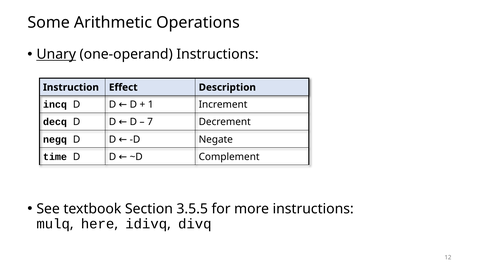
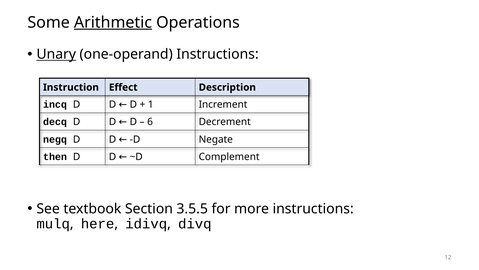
Arithmetic underline: none -> present
7: 7 -> 6
time: time -> then
